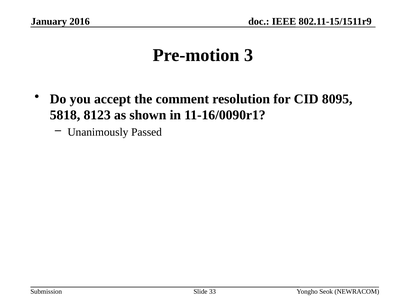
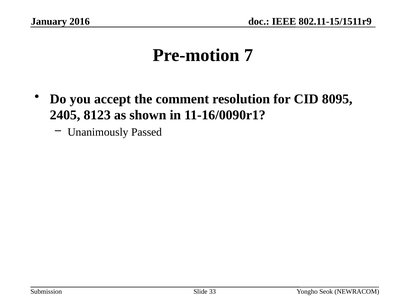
3: 3 -> 7
5818: 5818 -> 2405
